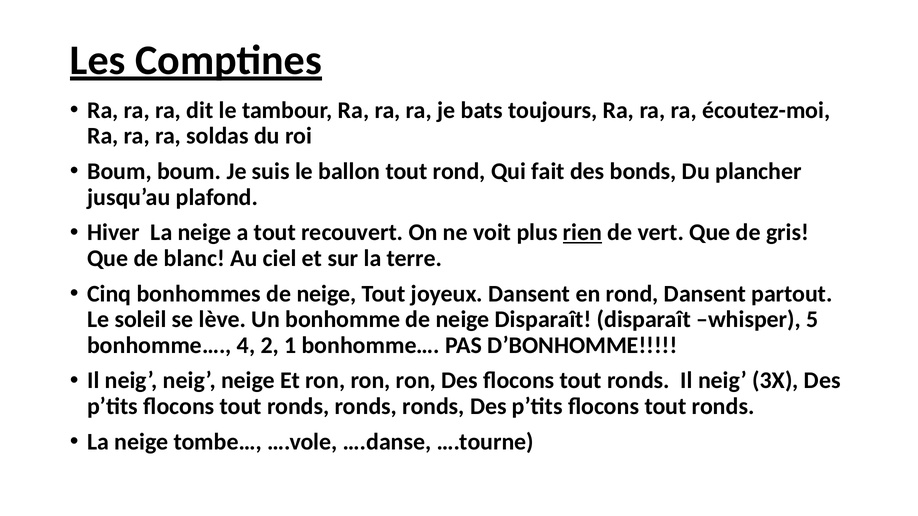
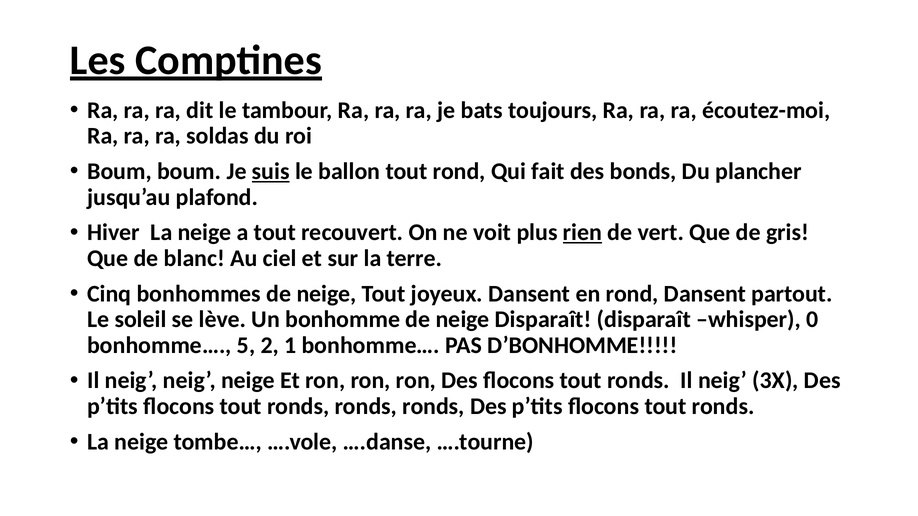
suis underline: none -> present
5: 5 -> 0
4: 4 -> 5
